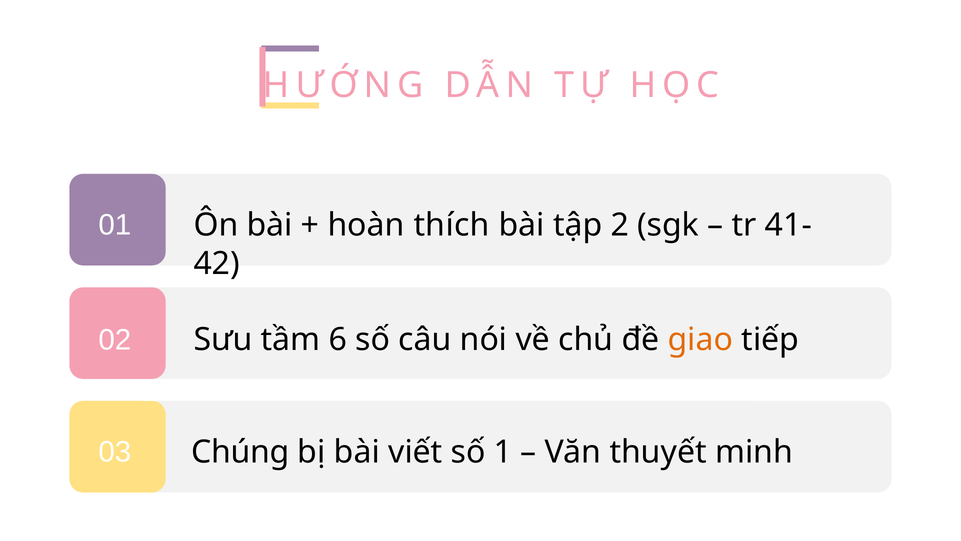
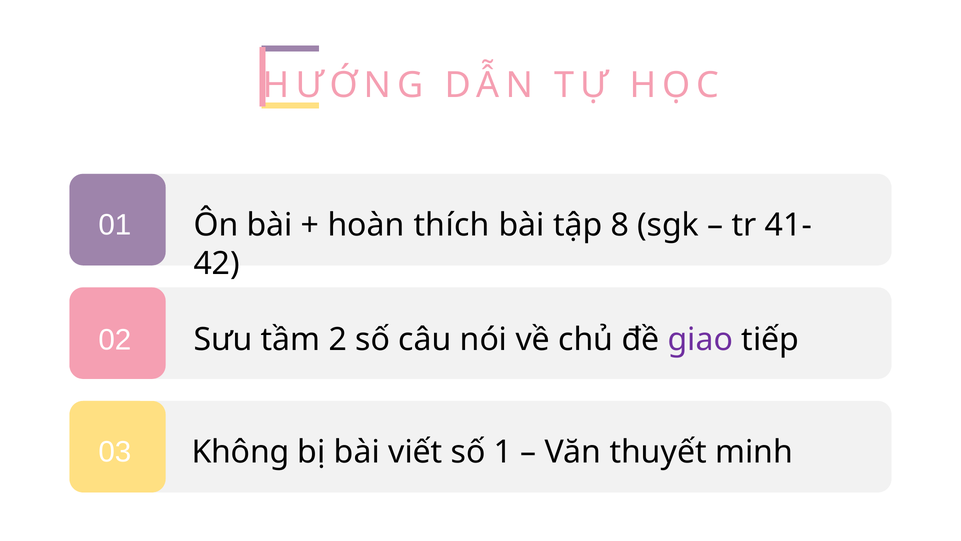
2: 2 -> 8
6: 6 -> 2
giao colour: orange -> purple
Chúng: Chúng -> Không
